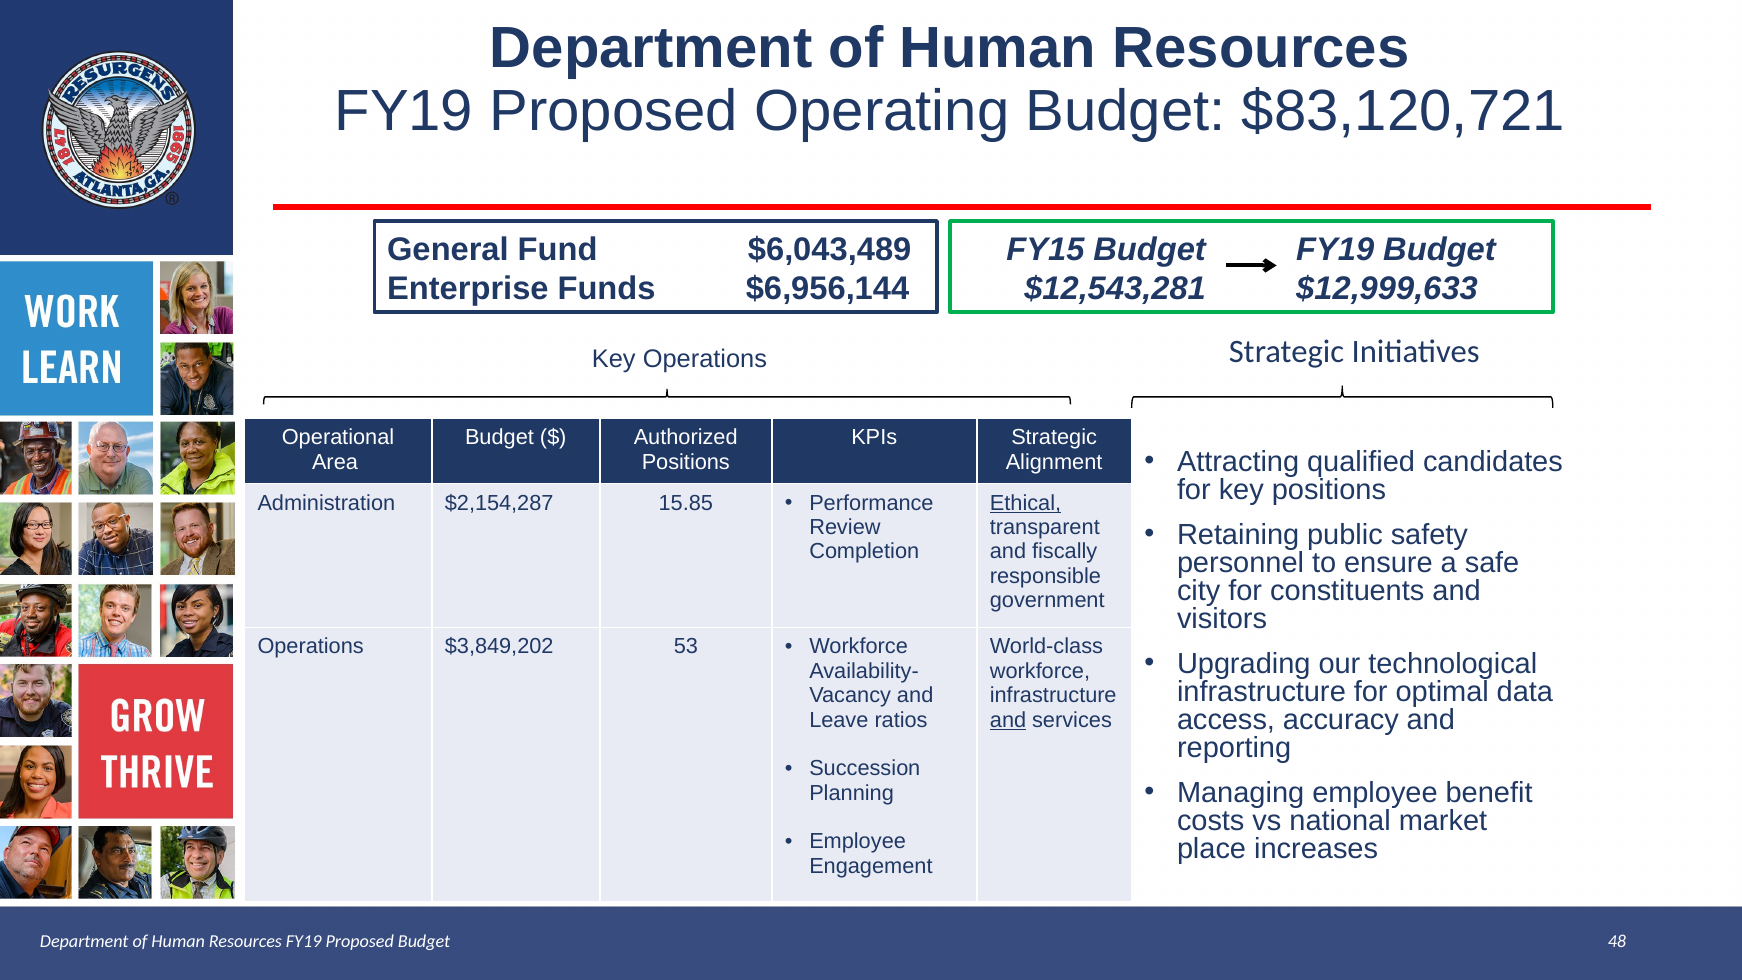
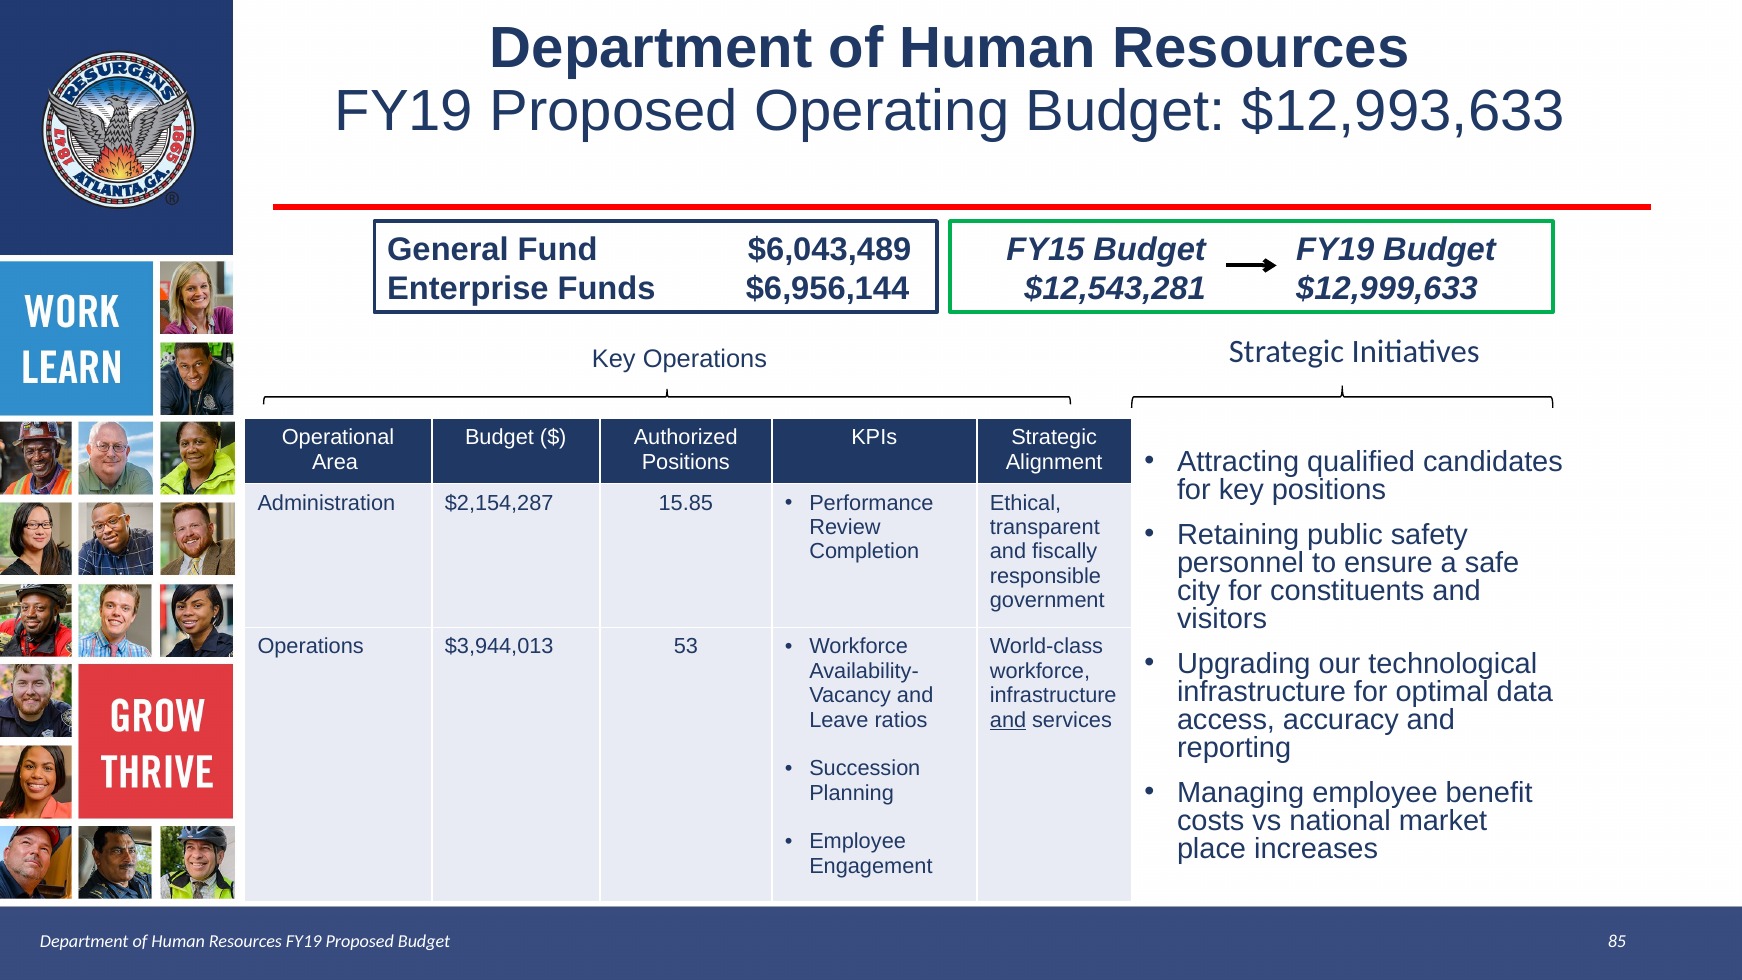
$83,120,721: $83,120,721 -> $12,993,633
Ethical underline: present -> none
$3,849,202: $3,849,202 -> $3,944,013
48: 48 -> 85
